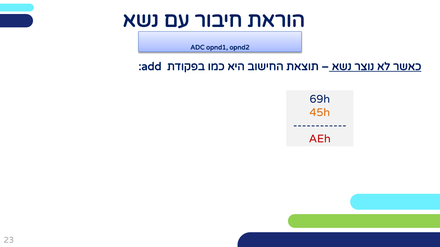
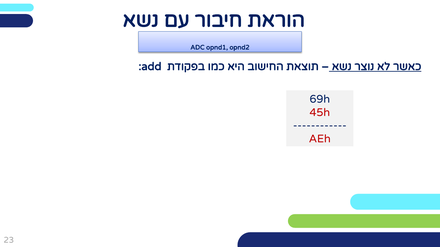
45h colour: orange -> red
